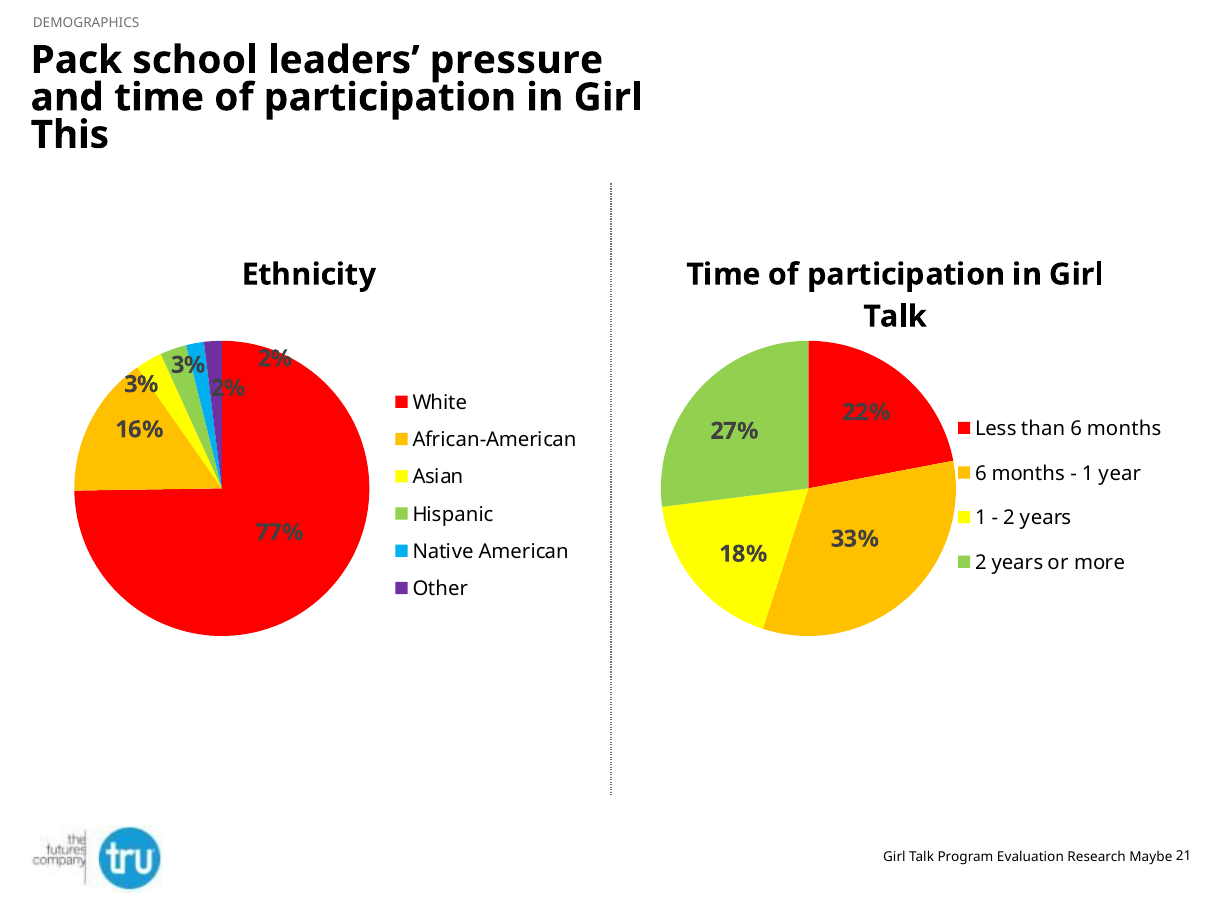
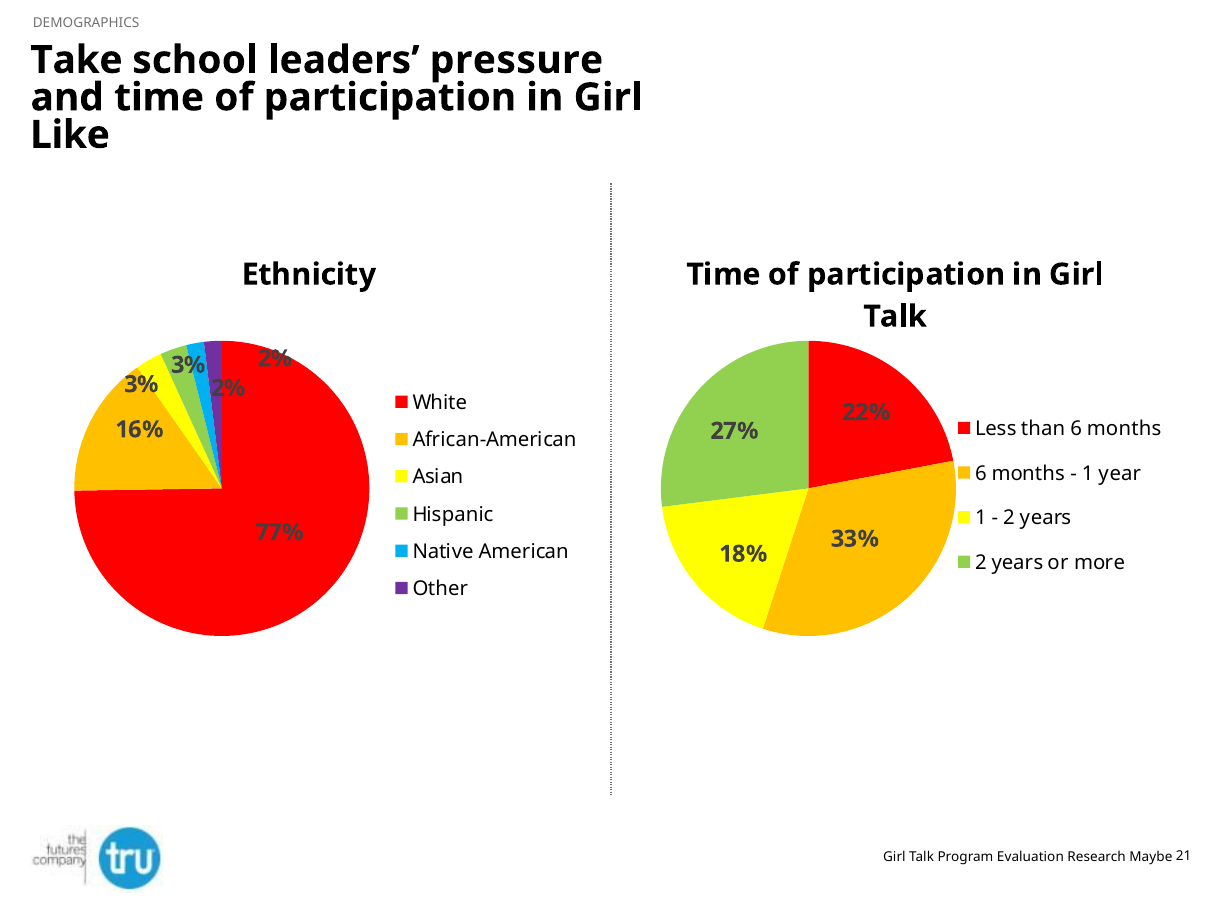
Pack: Pack -> Take
This: This -> Like
